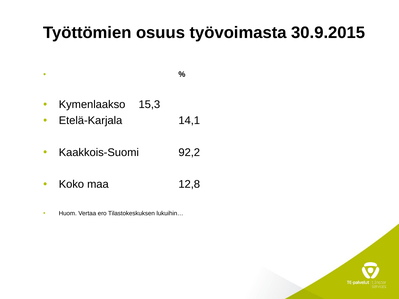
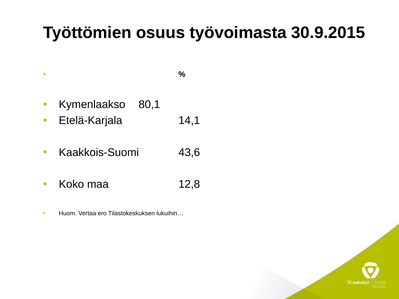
15,3: 15,3 -> 80,1
92,2: 92,2 -> 43,6
